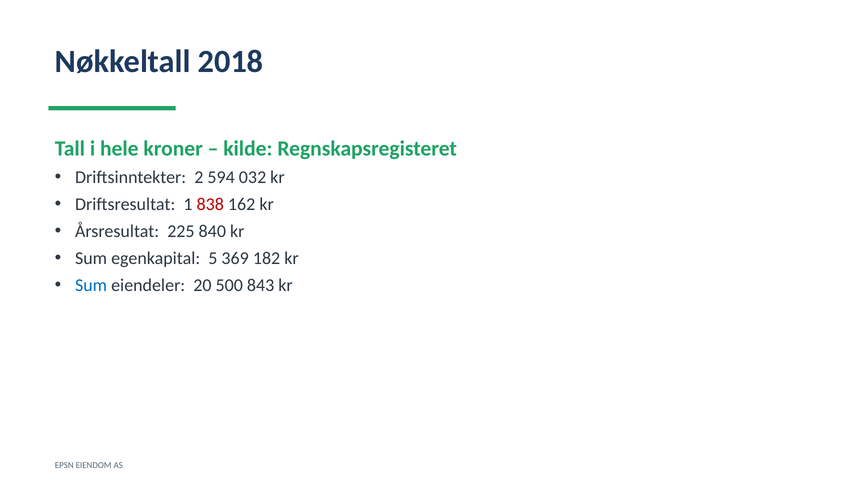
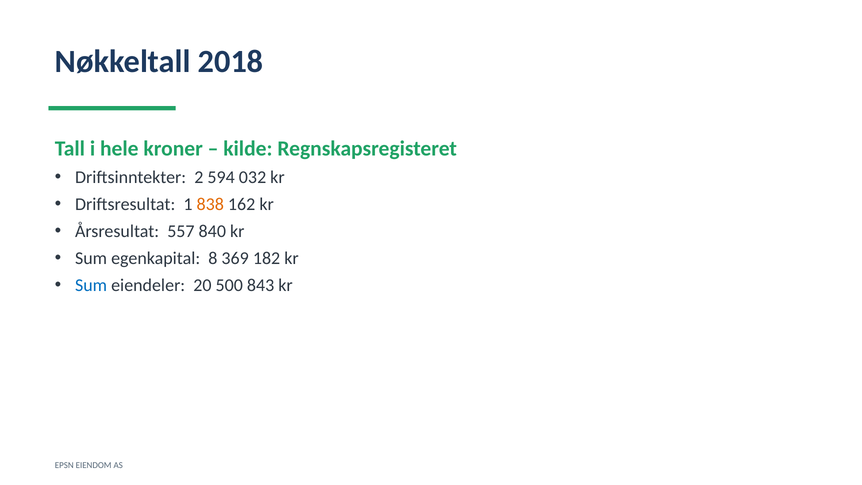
838 colour: red -> orange
225: 225 -> 557
5: 5 -> 8
